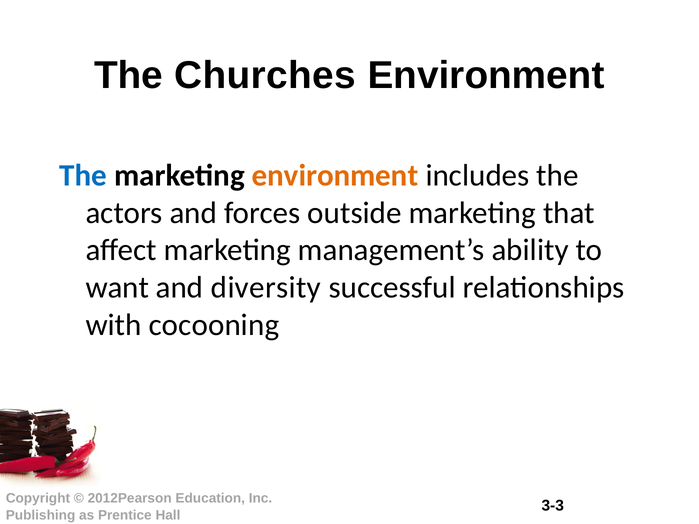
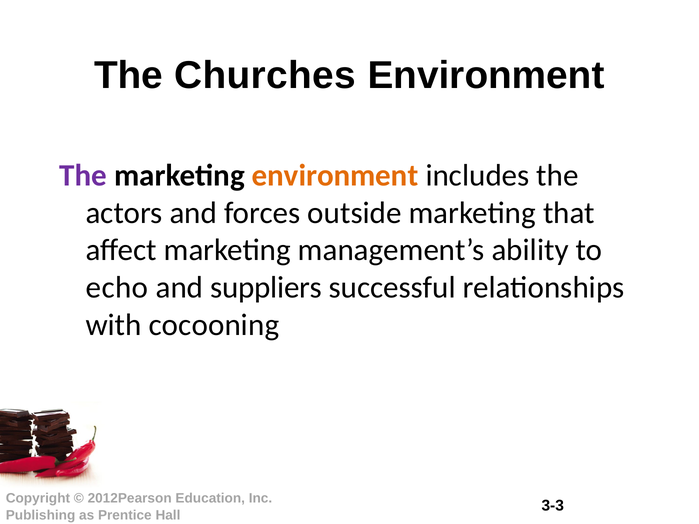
The at (83, 176) colour: blue -> purple
want: want -> echo
diversity: diversity -> suppliers
